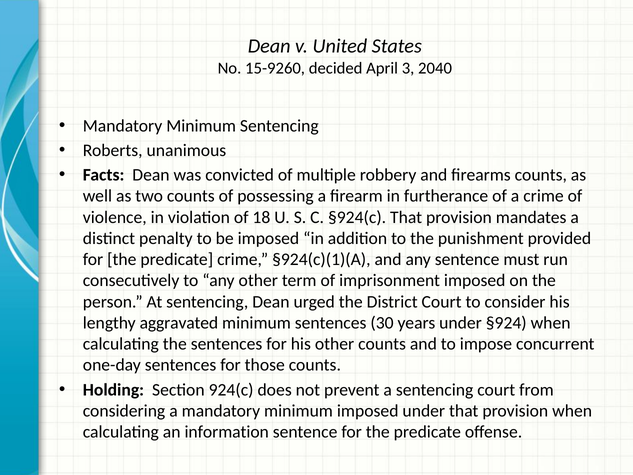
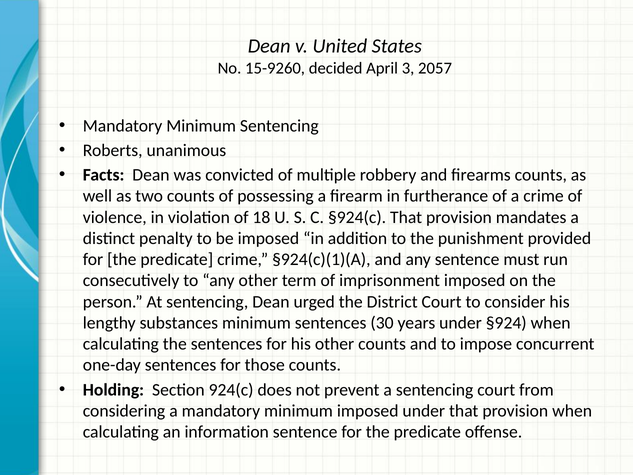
2040: 2040 -> 2057
aggravated: aggravated -> substances
